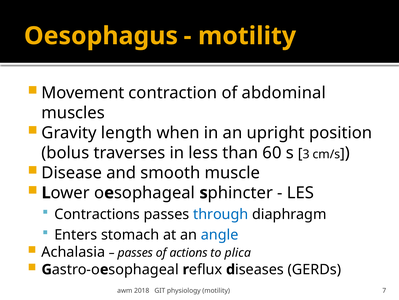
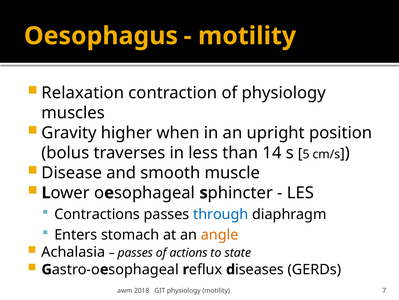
Movement: Movement -> Relaxation
of abdominal: abdominal -> physiology
length: length -> higher
60: 60 -> 14
3: 3 -> 5
angle colour: blue -> orange
plica: plica -> state
